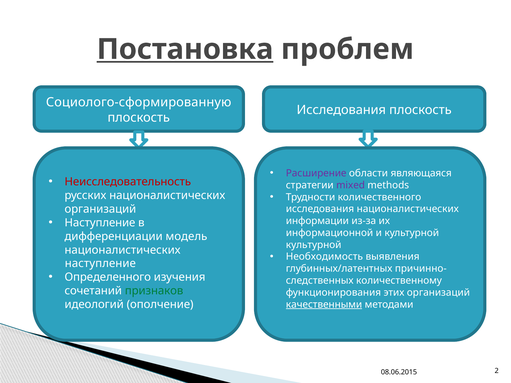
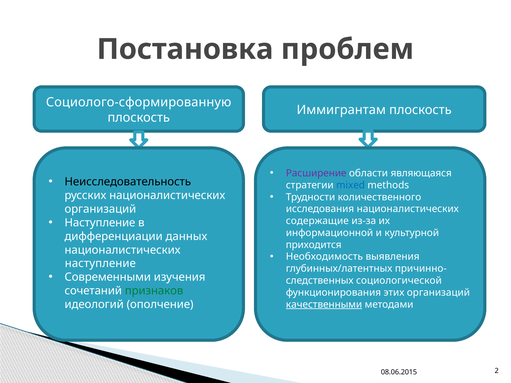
Постановка underline: present -> none
Исследования at (341, 110): Исследования -> Иммигрантам
Неисследовательность colour: red -> black
mixed colour: purple -> blue
информации: информации -> содержащие
модель: модель -> данных
культурной at (314, 245): культурной -> приходится
Определенного: Определенного -> Современными
количественному: количественному -> социологической
